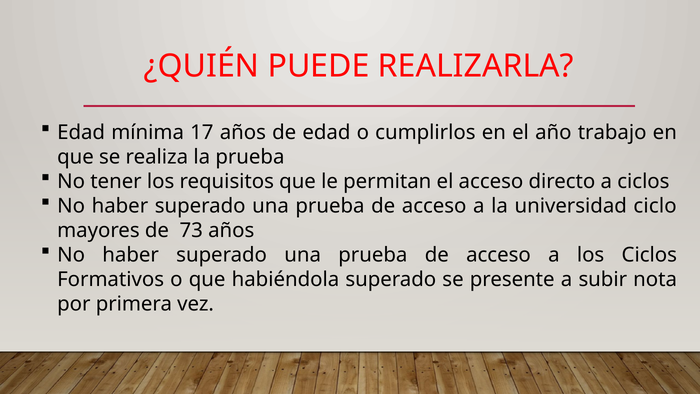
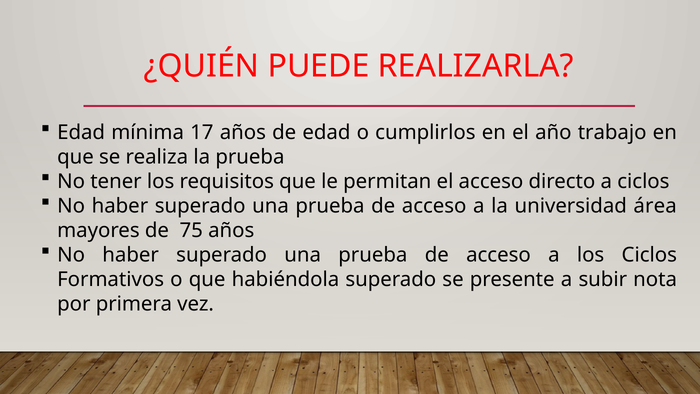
ciclo: ciclo -> área
73: 73 -> 75
